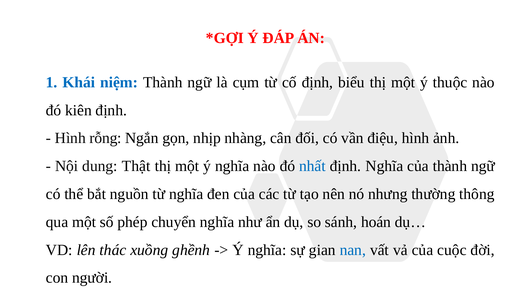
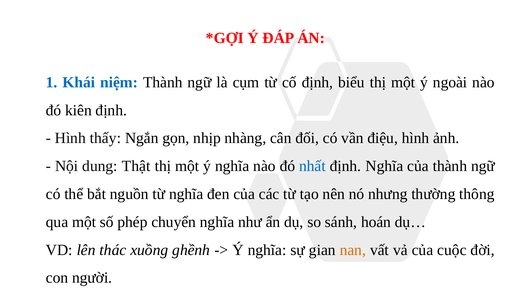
thuộc: thuộc -> ngoài
rỗng: rỗng -> thấy
nan colour: blue -> orange
